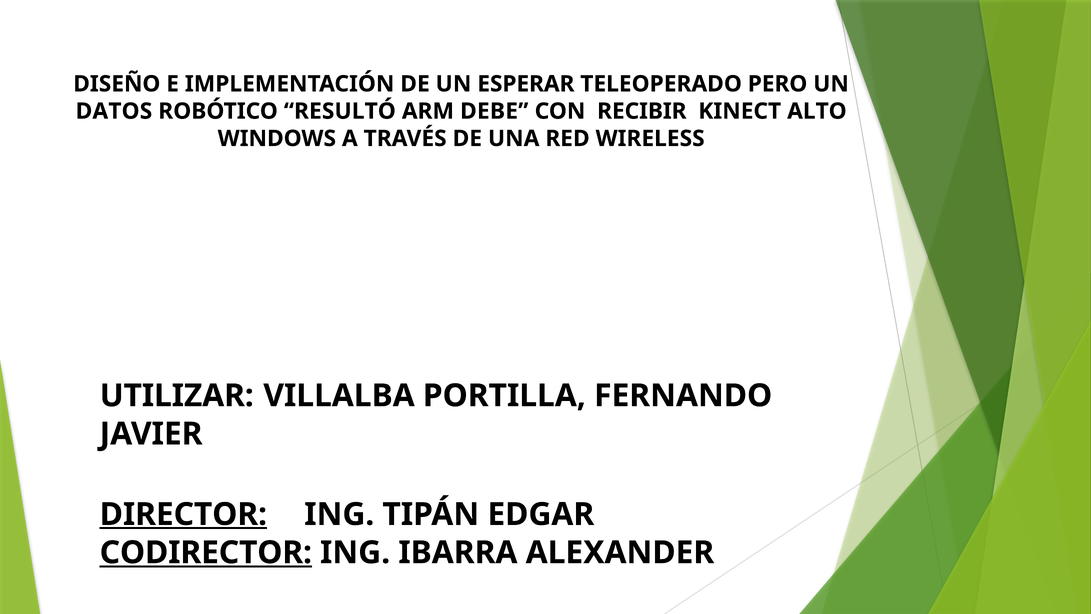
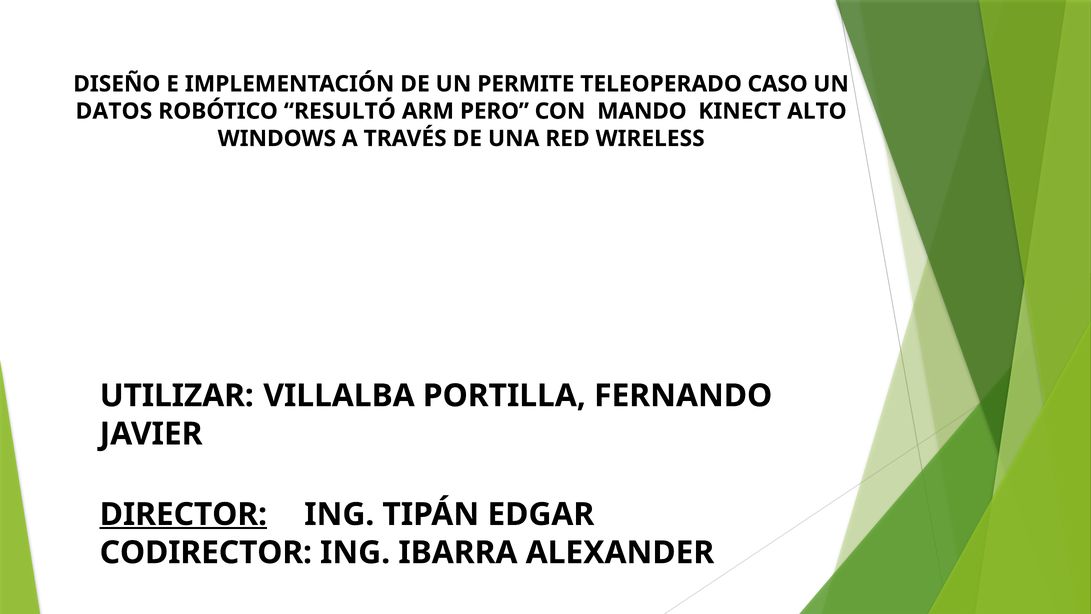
ESPERAR: ESPERAR -> PERMITE
PERO: PERO -> CASO
DEBE: DEBE -> PERO
RECIBIR: RECIBIR -> MANDO
CODIRECTOR underline: present -> none
